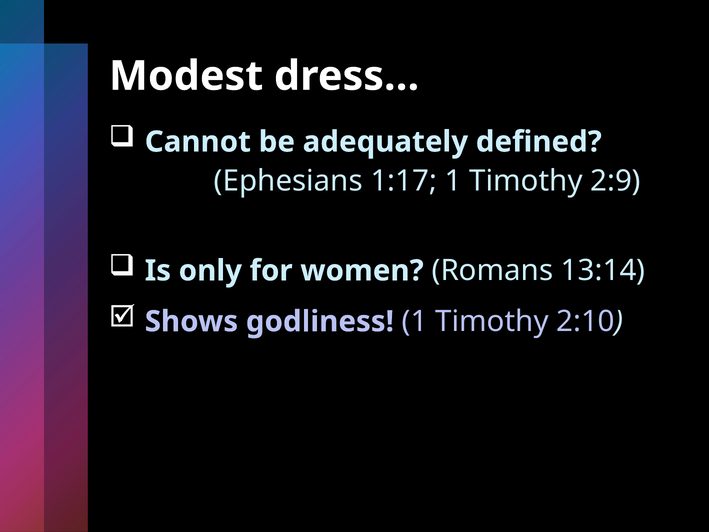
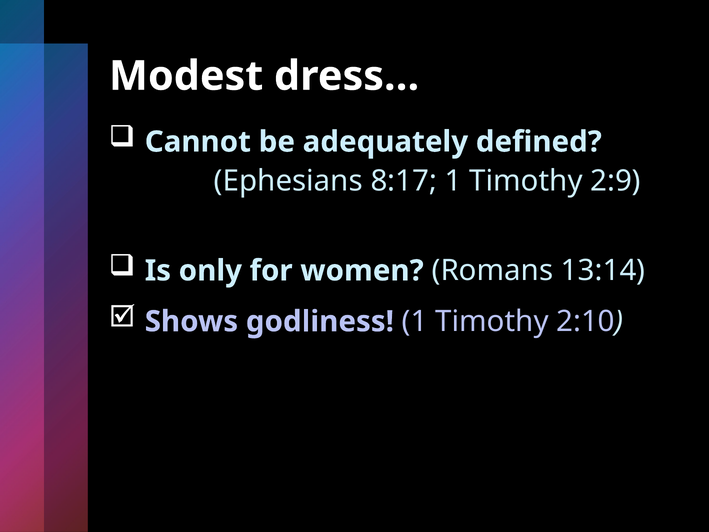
1:17: 1:17 -> 8:17
